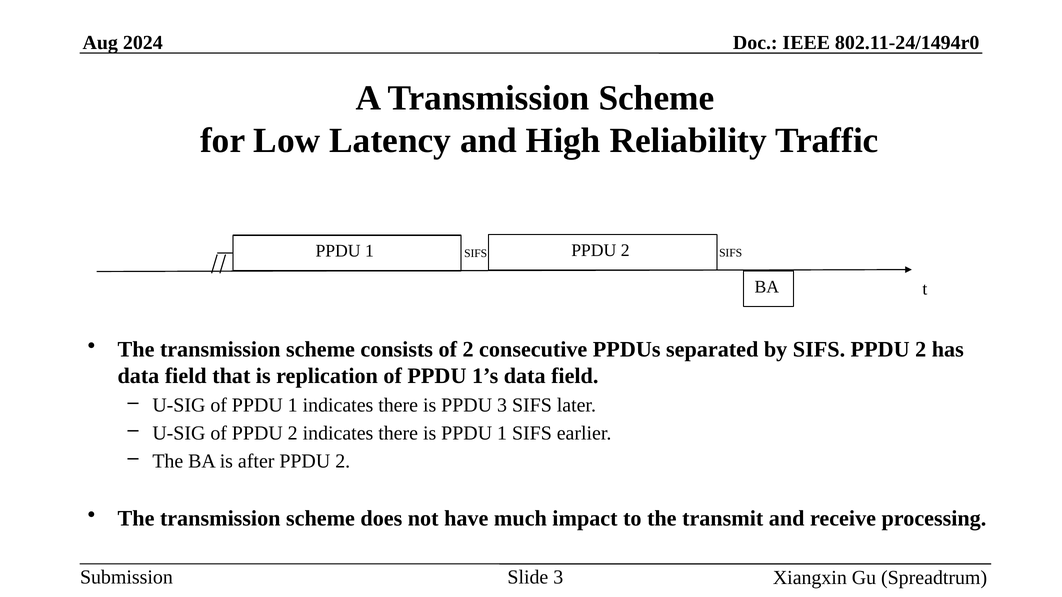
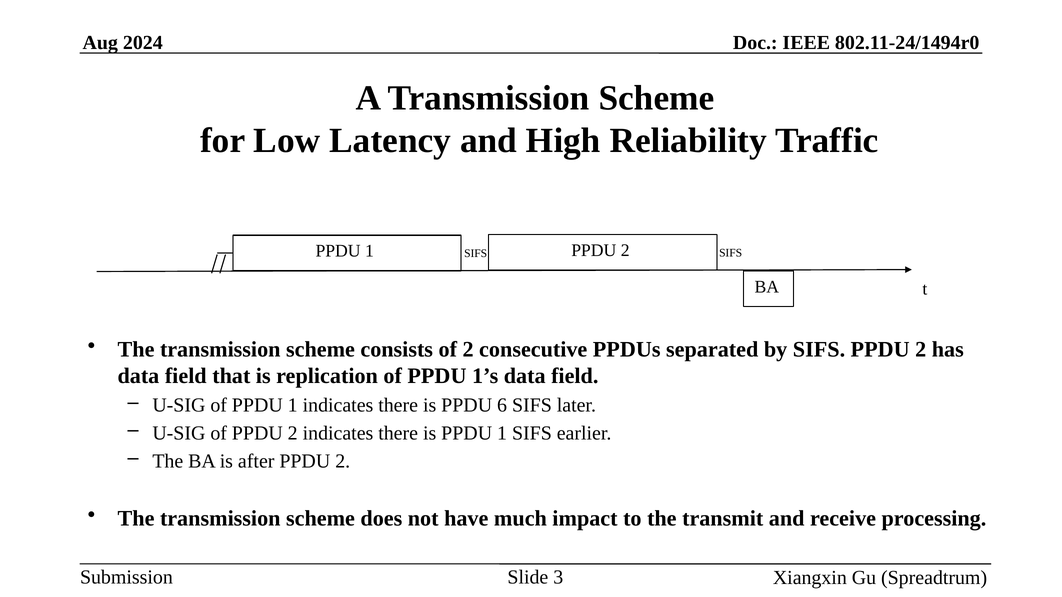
PPDU 3: 3 -> 6
